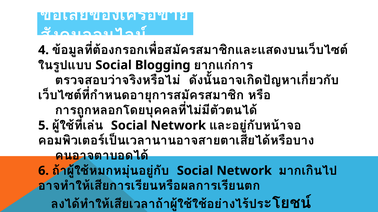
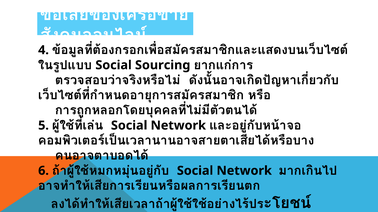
Blogging: Blogging -> Sourcing
